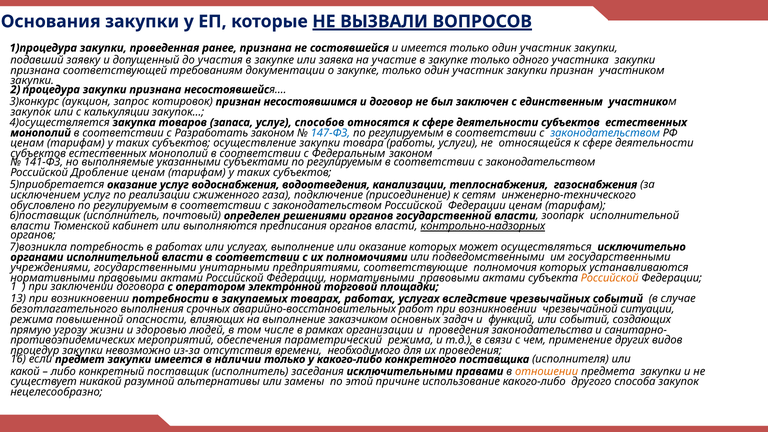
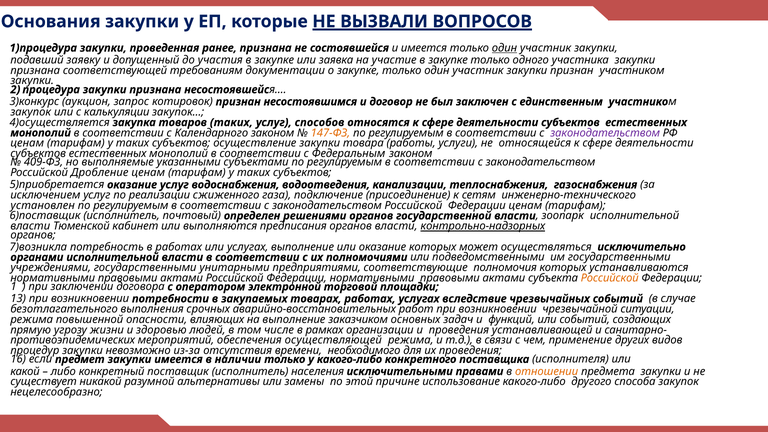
один at (504, 48) underline: none -> present
товаров запаса: запаса -> таких
Разработать: Разработать -> Календарного
147-ФЗ colour: blue -> orange
законодательством at (605, 133) colour: blue -> purple
141-ФЗ: 141-ФЗ -> 409-ФЗ
обусловлено: обусловлено -> установлен
законодательства: законодательства -> устанавливающей
параметрический: параметрический -> осуществляющей
заседания: заседания -> населения
